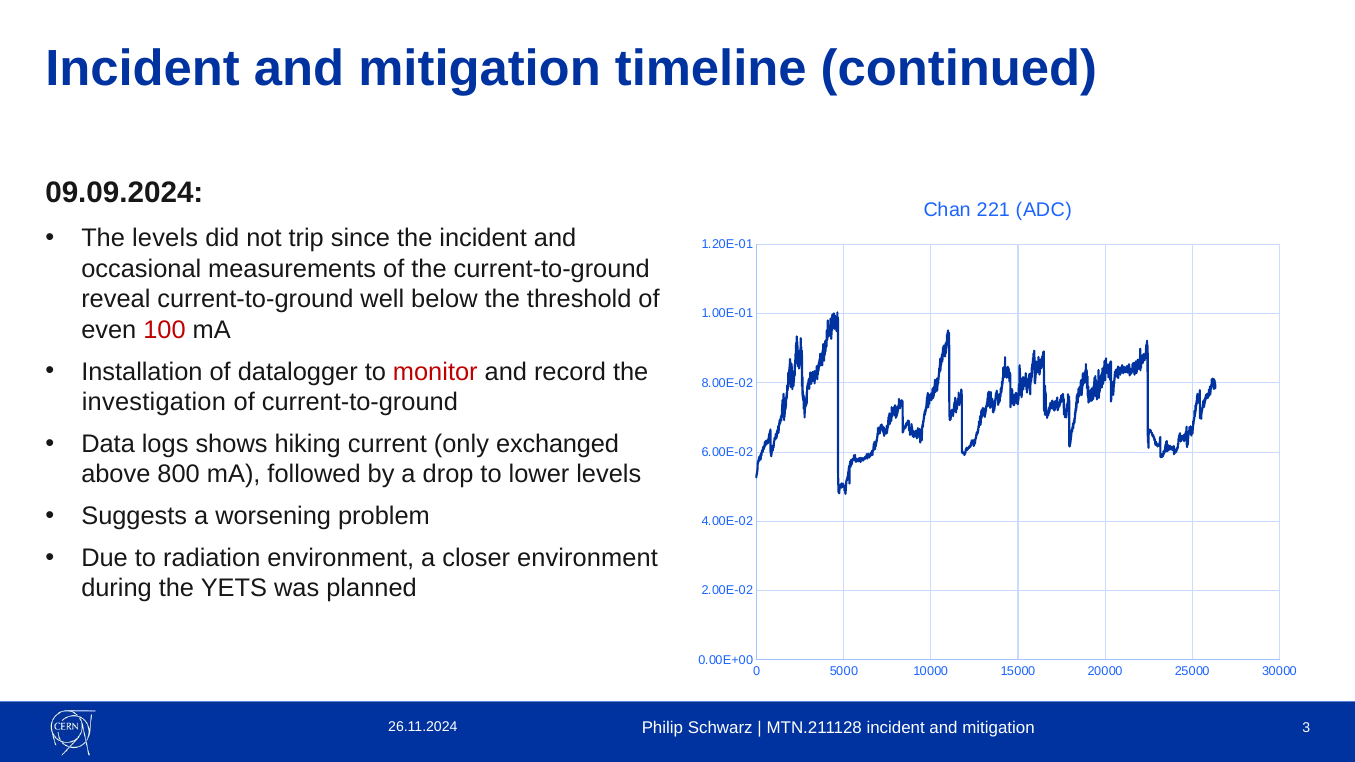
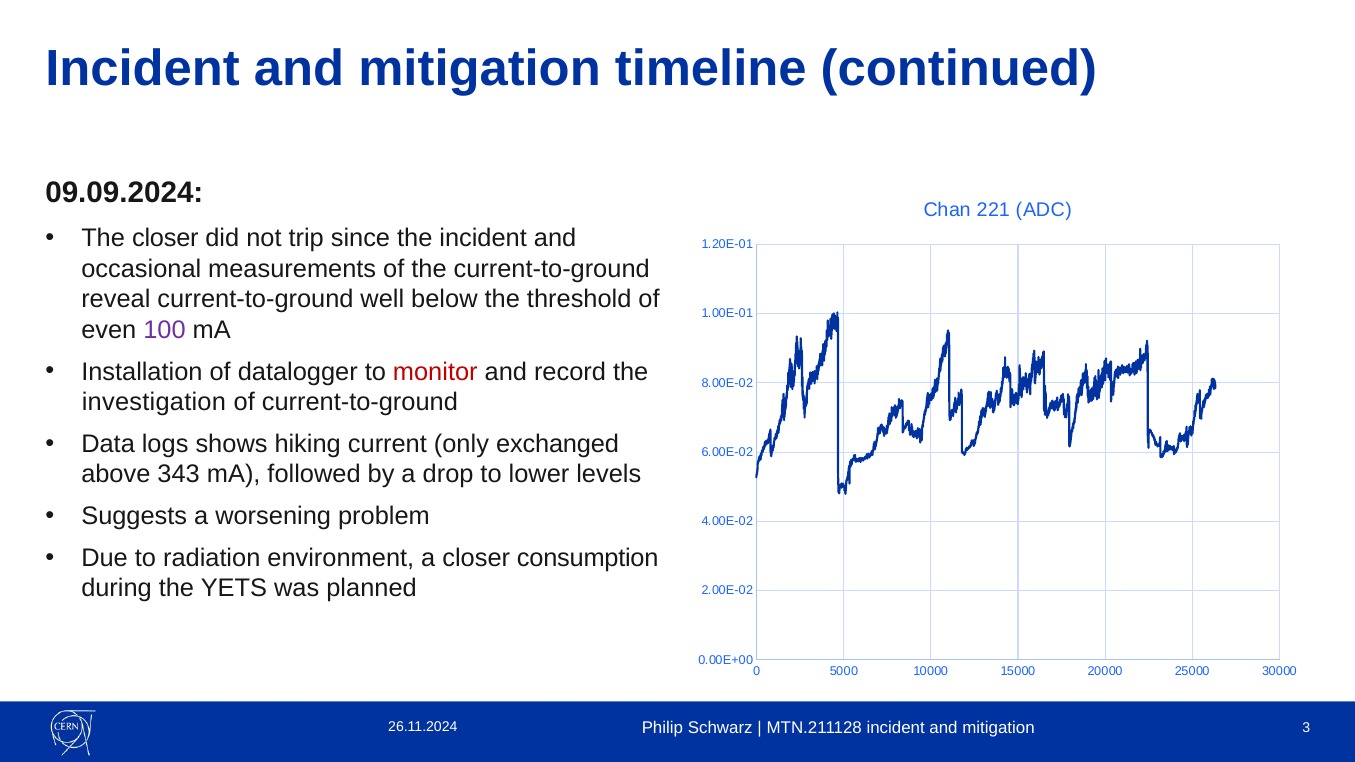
The levels: levels -> closer
100 colour: red -> purple
800: 800 -> 343
closer environment: environment -> consumption
